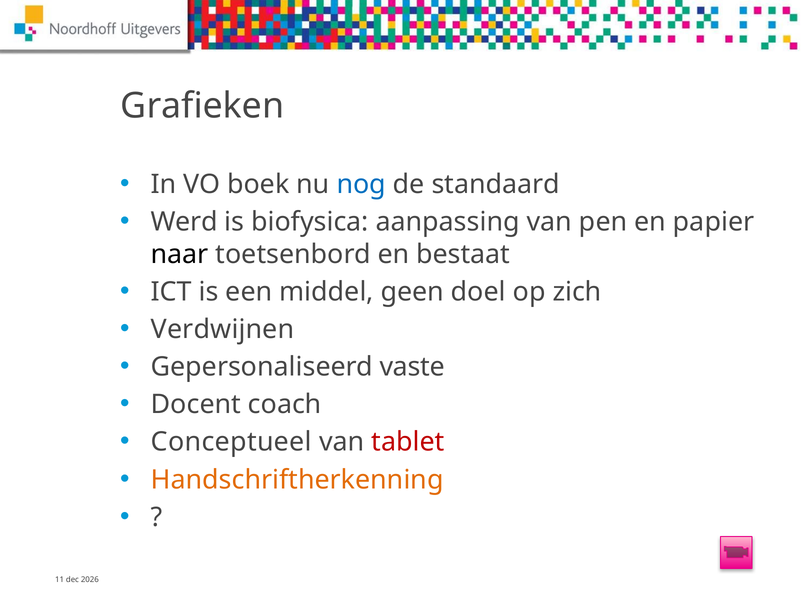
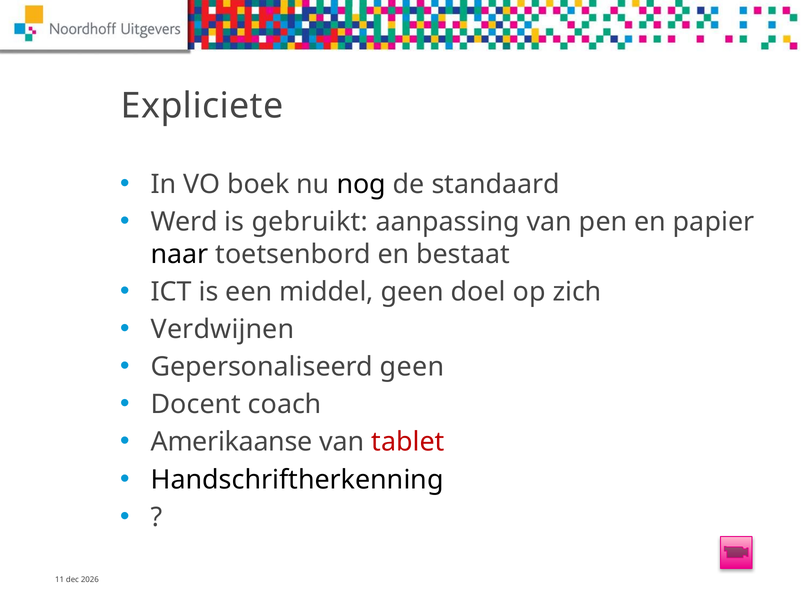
Grafieken: Grafieken -> Expliciete
nog colour: blue -> black
biofysica: biofysica -> gebruikt
Gepersonaliseerd vaste: vaste -> geen
Conceptueel: Conceptueel -> Amerikaanse
Handschriftherkenning colour: orange -> black
